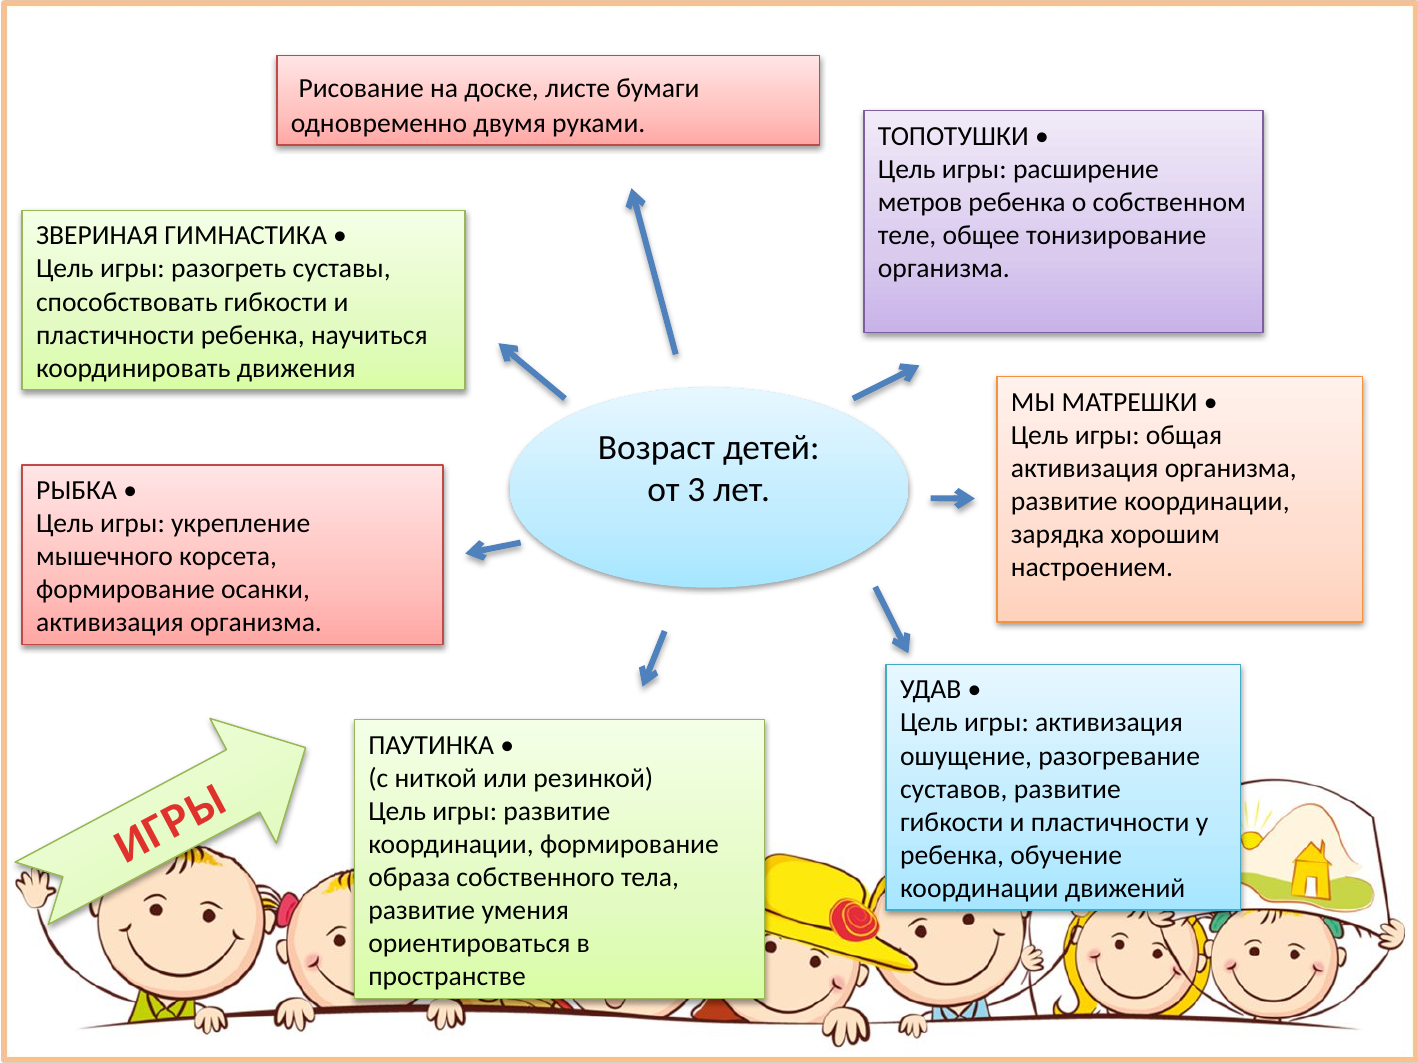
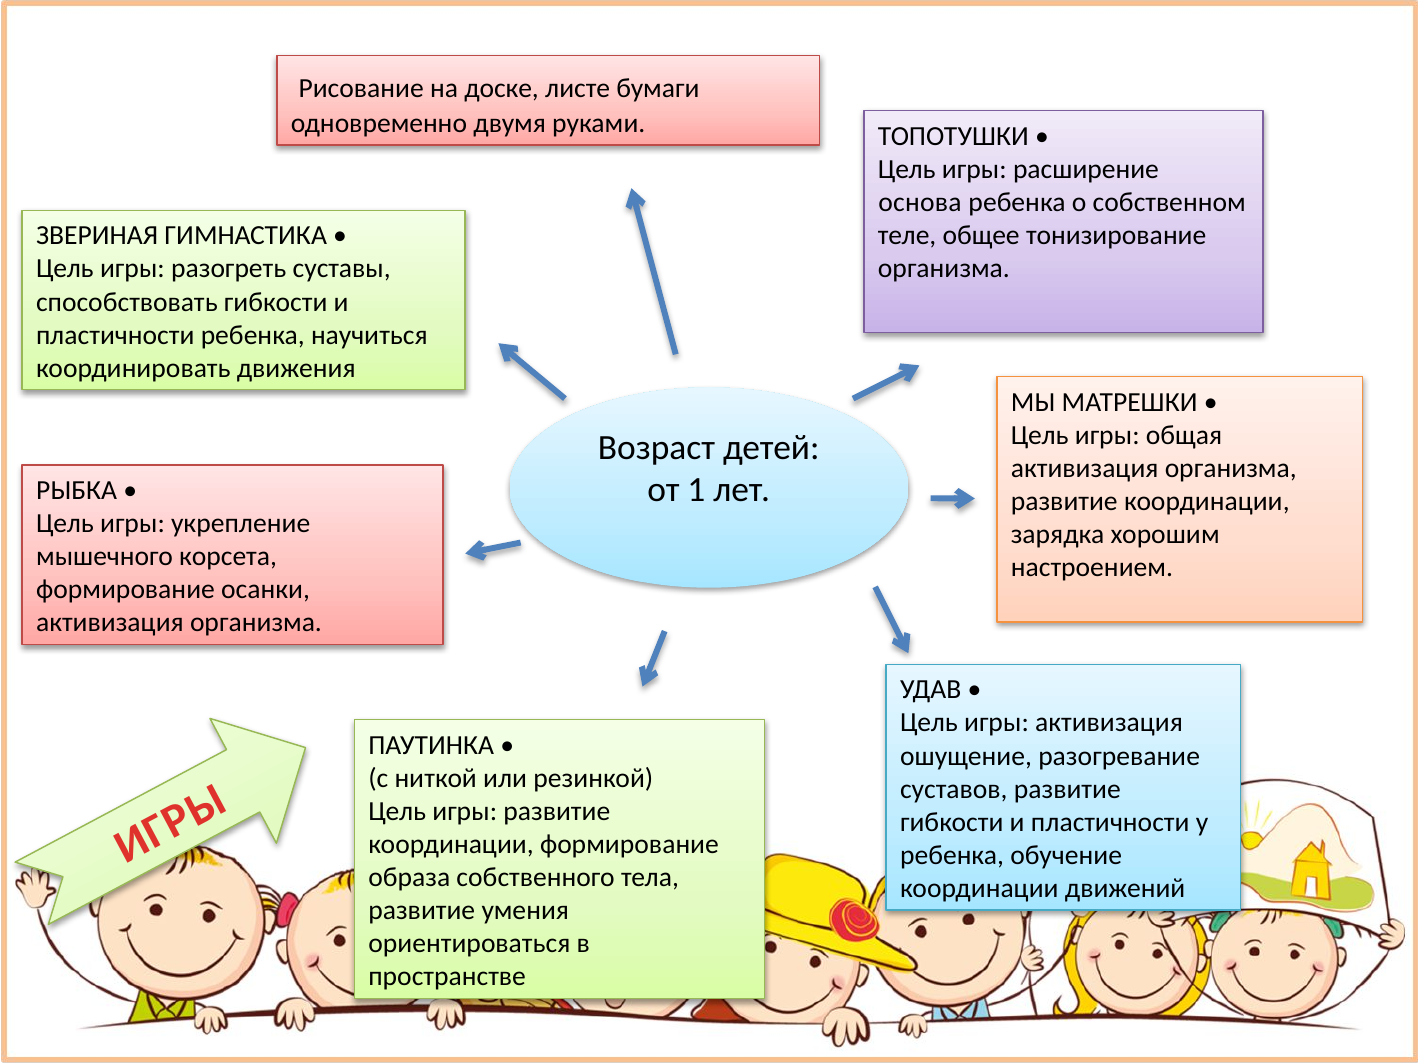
метров: метров -> основа
3: 3 -> 1
